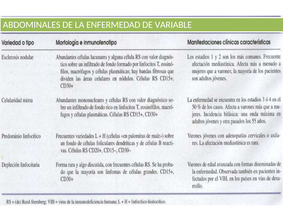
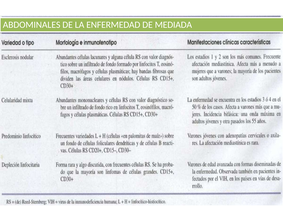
VARIABLE: VARIABLE -> MEDIADA
